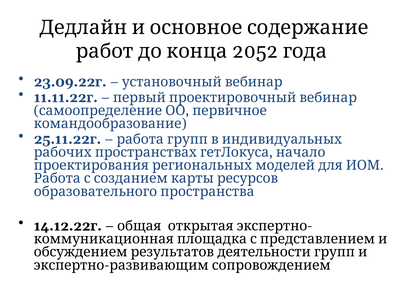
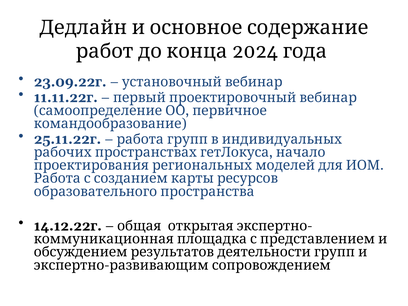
2052: 2052 -> 2024
